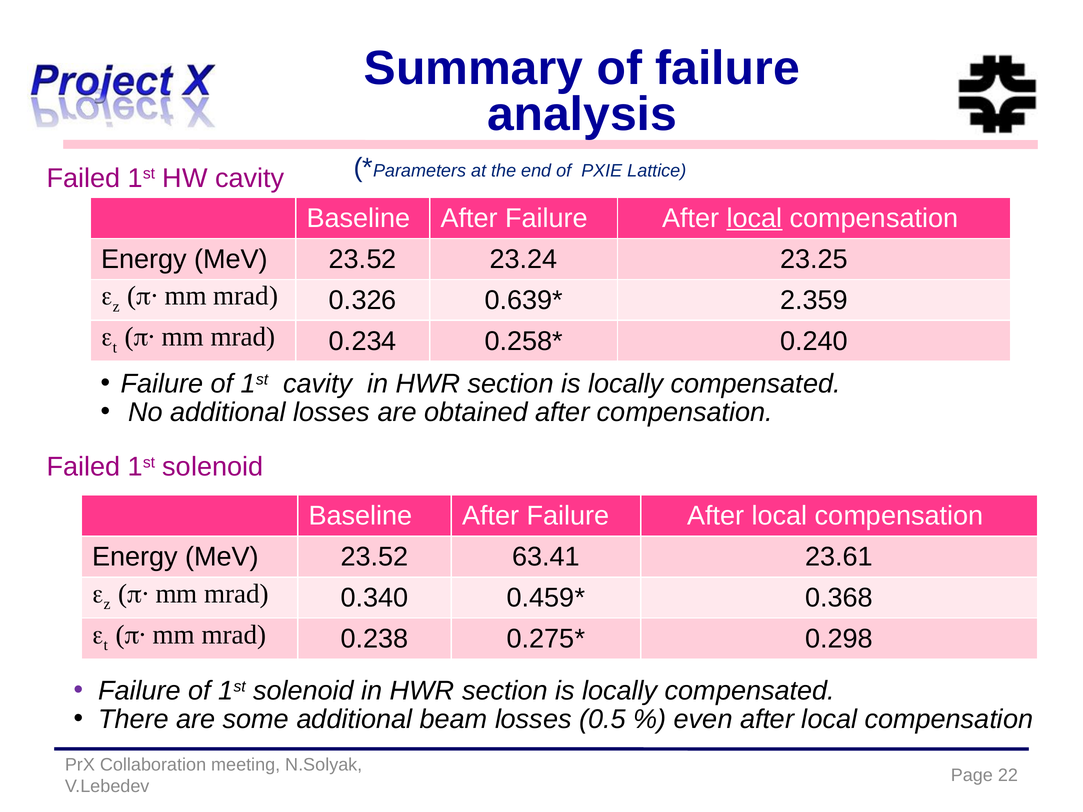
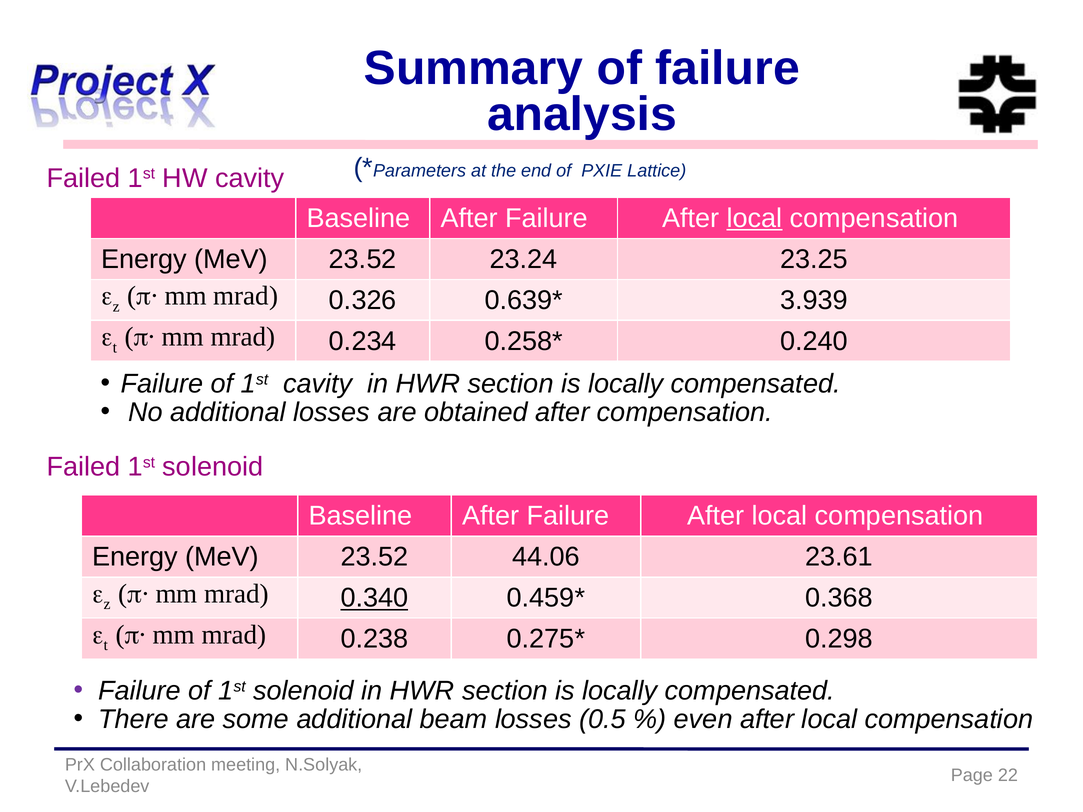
2.359: 2.359 -> 3.939
63.41: 63.41 -> 44.06
0.340 underline: none -> present
